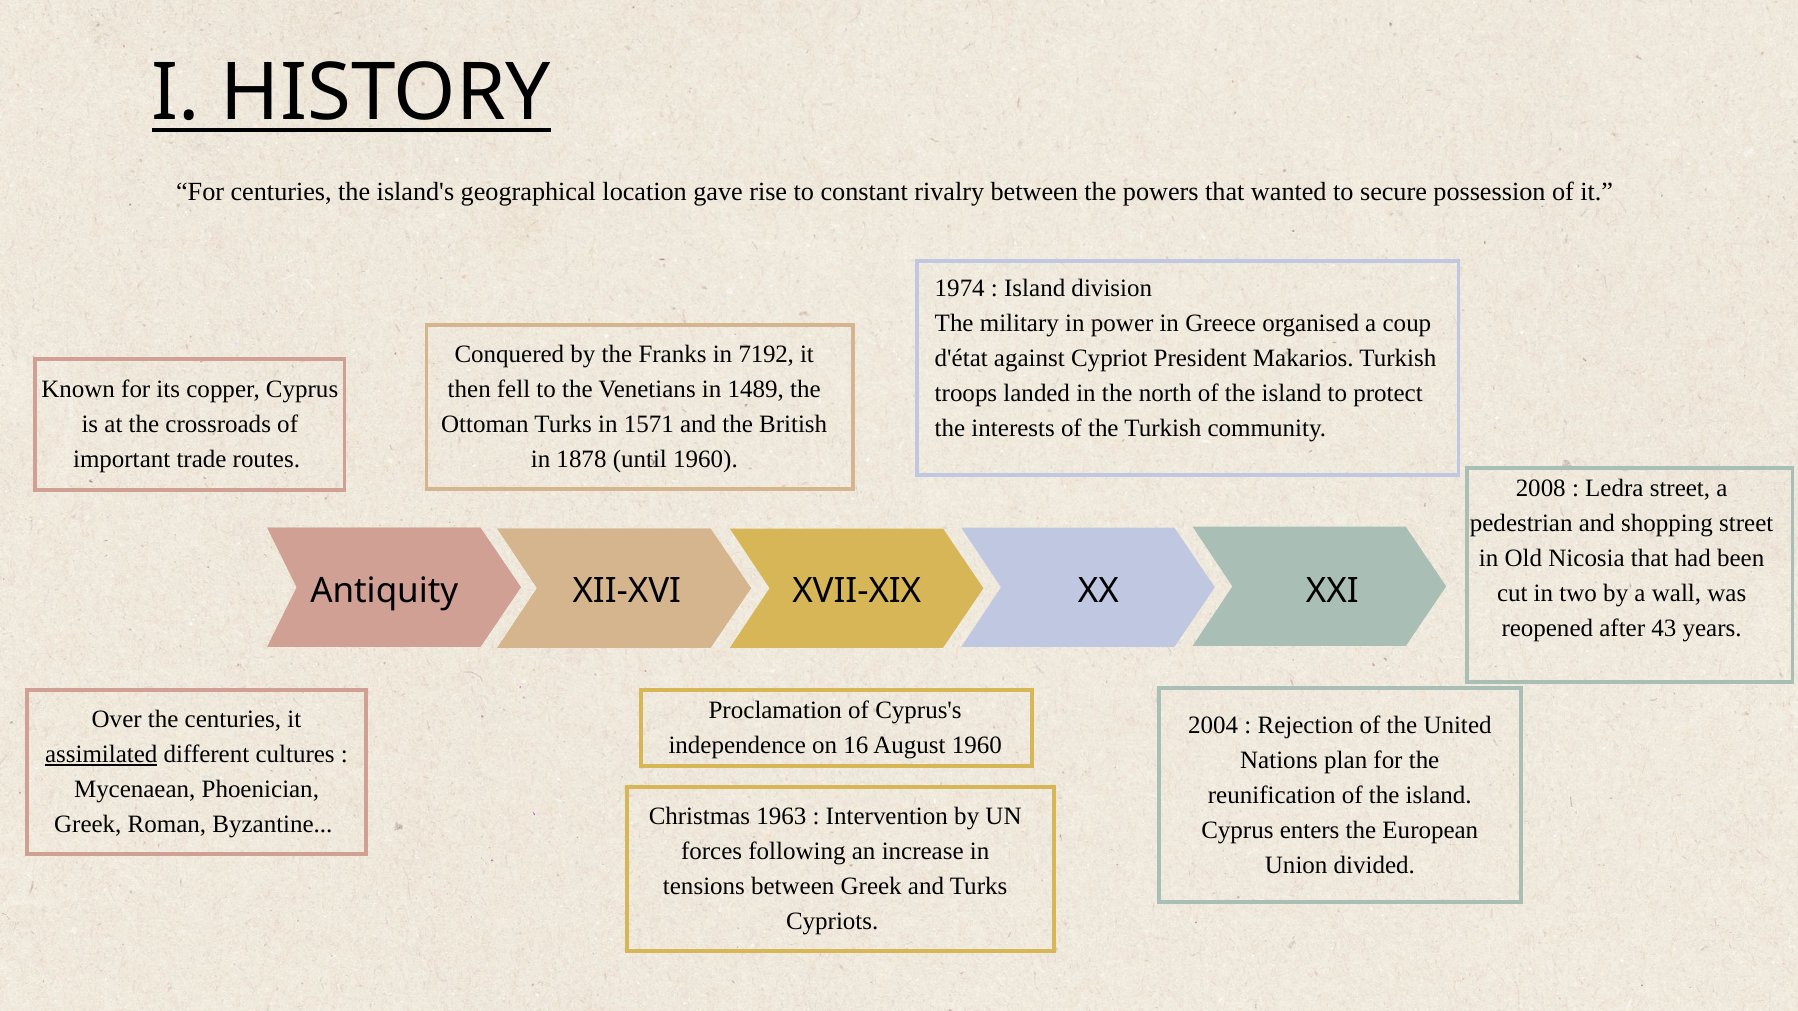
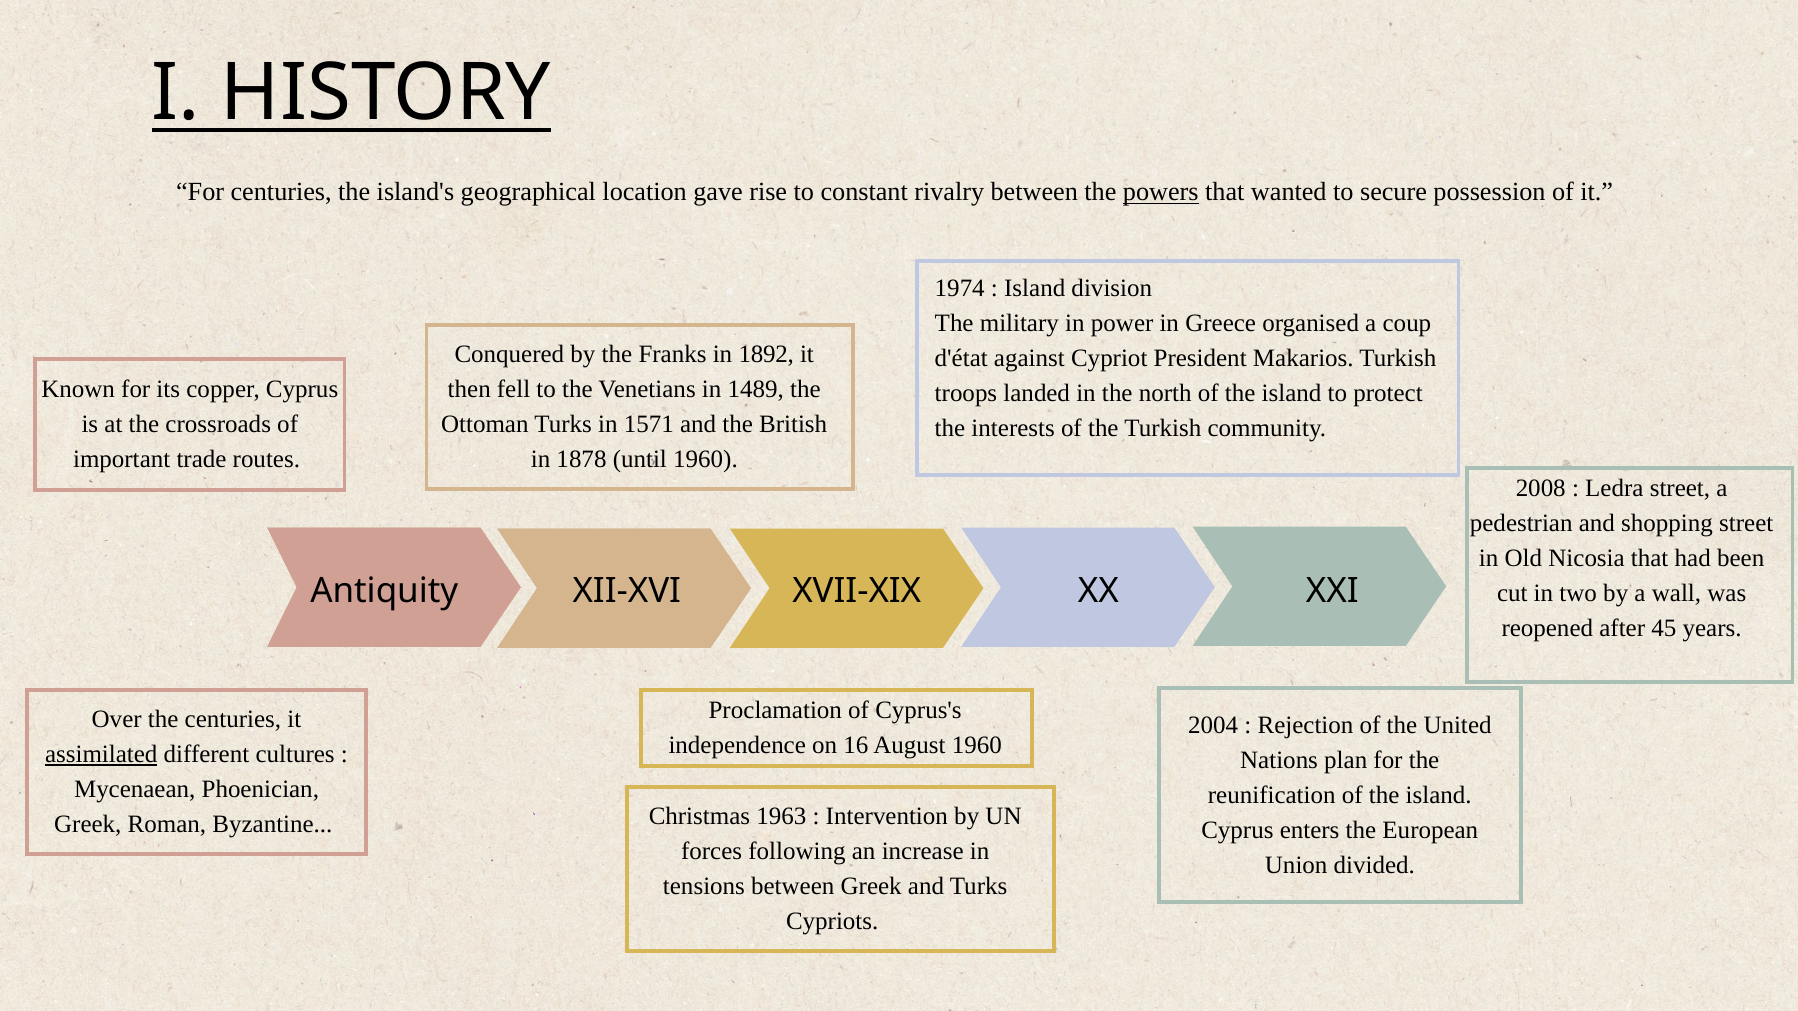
powers underline: none -> present
7192: 7192 -> 1892
43: 43 -> 45
